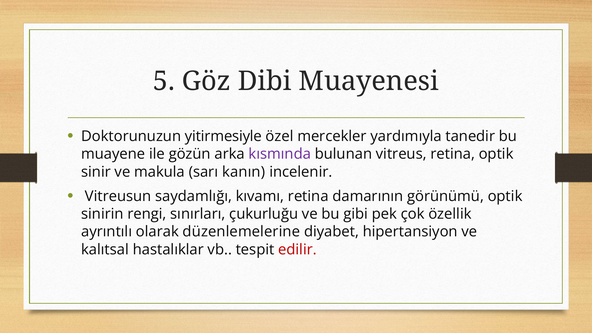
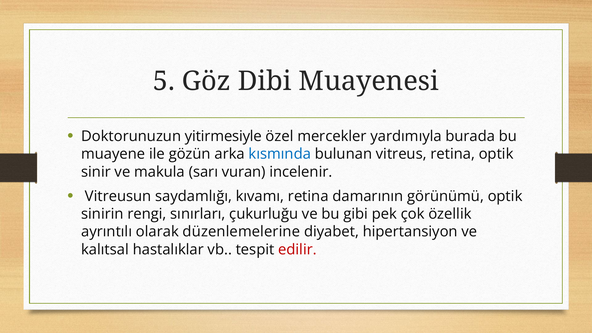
tanedir: tanedir -> burada
kısmında colour: purple -> blue
kanın: kanın -> vuran
